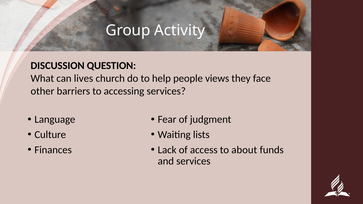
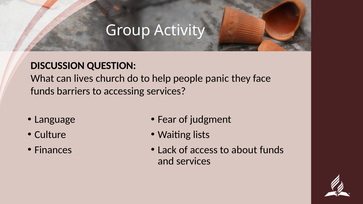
views: views -> panic
other at (42, 91): other -> funds
